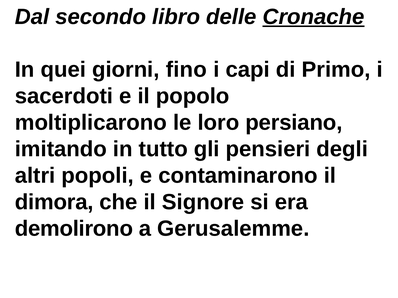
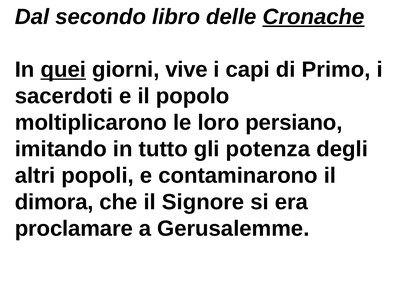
quei underline: none -> present
fino: fino -> vive
pensieri: pensieri -> potenza
demolirono: demolirono -> proclamare
